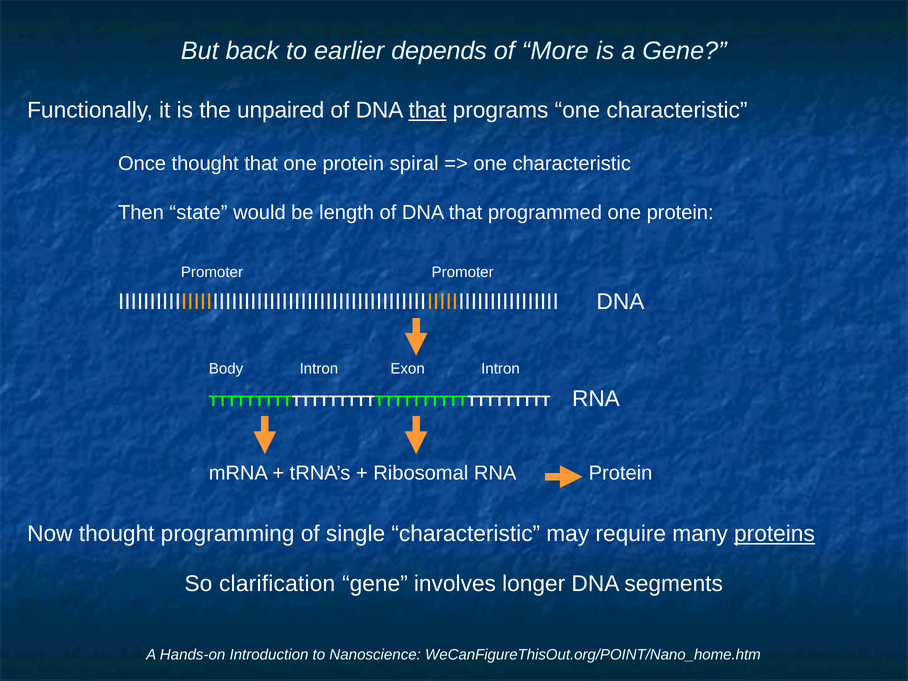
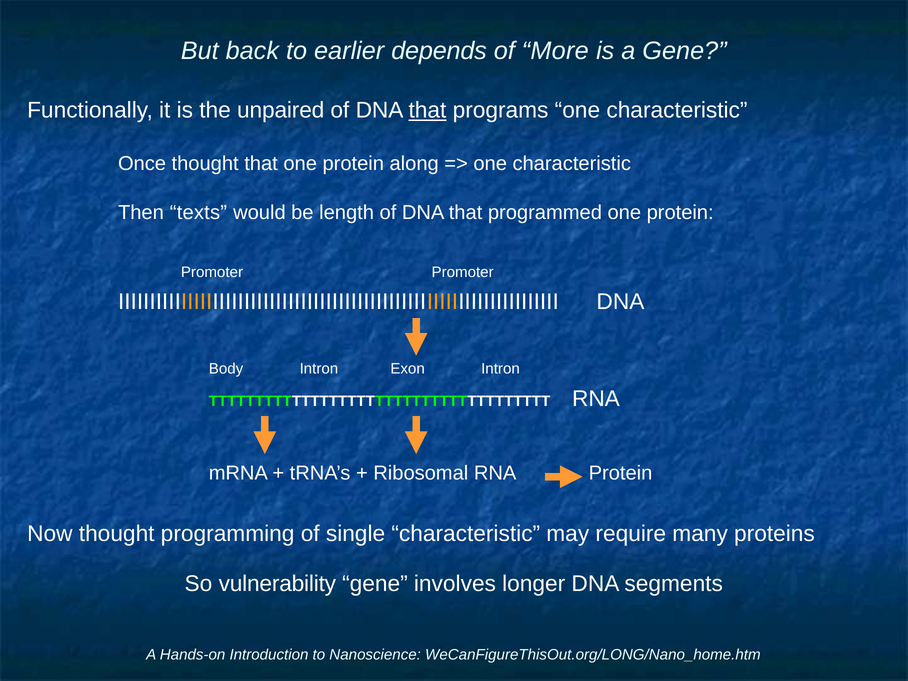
spiral: spiral -> along
state: state -> texts
proteins underline: present -> none
clarification: clarification -> vulnerability
WeCanFigureThisOut.org/POINT/Nano_home.htm: WeCanFigureThisOut.org/POINT/Nano_home.htm -> WeCanFigureThisOut.org/LONG/Nano_home.htm
